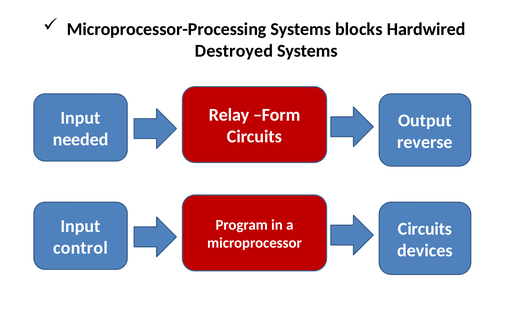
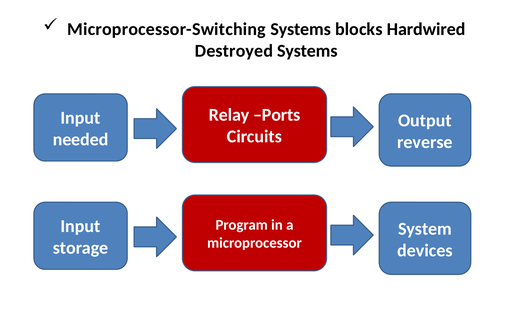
Microprocessor-Processing: Microprocessor-Processing -> Microprocessor-Switching
Form: Form -> Ports
Circuits at (425, 228): Circuits -> System
control: control -> storage
